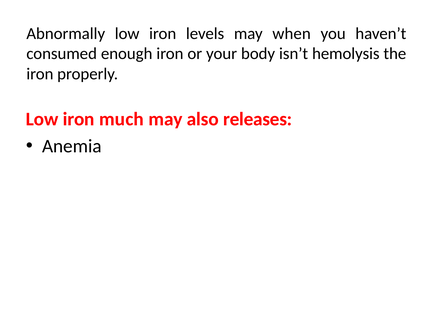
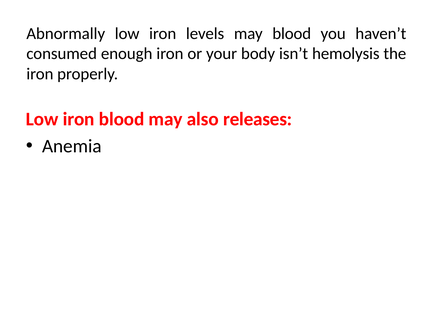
may when: when -> blood
iron much: much -> blood
